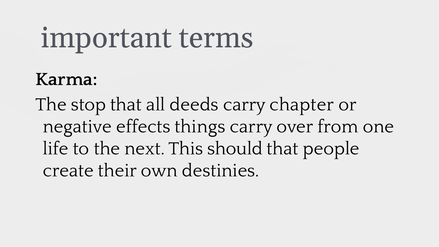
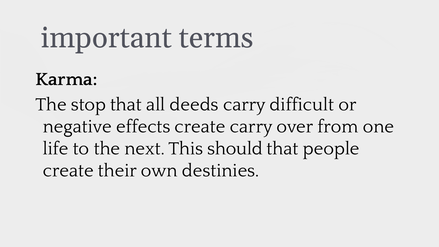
chapter: chapter -> difficult
effects things: things -> create
